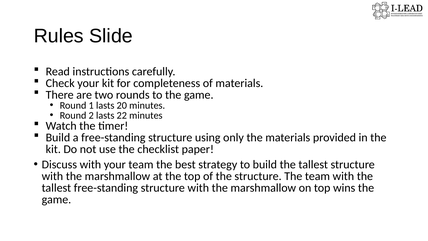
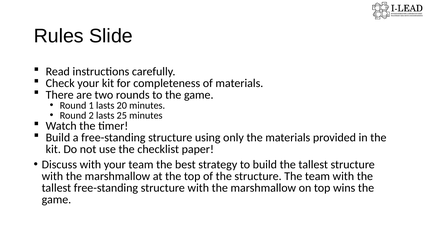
22: 22 -> 25
